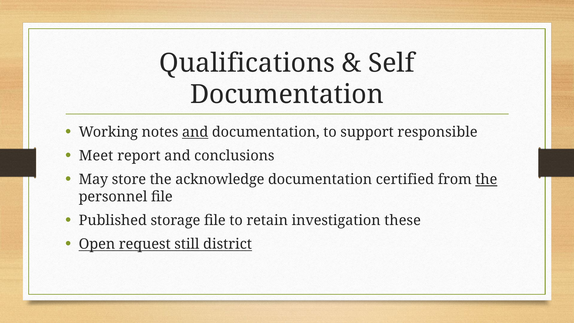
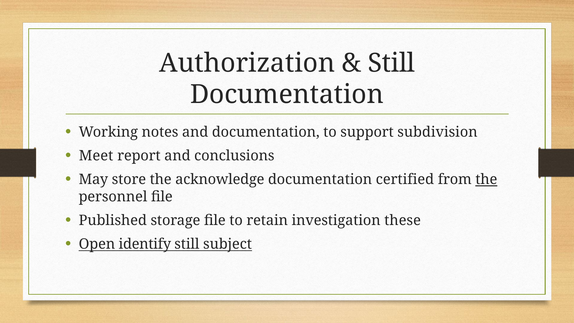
Qualifications: Qualifications -> Authorization
Self at (391, 63): Self -> Still
and at (195, 132) underline: present -> none
responsible: responsible -> subdivision
request: request -> identify
district: district -> subject
